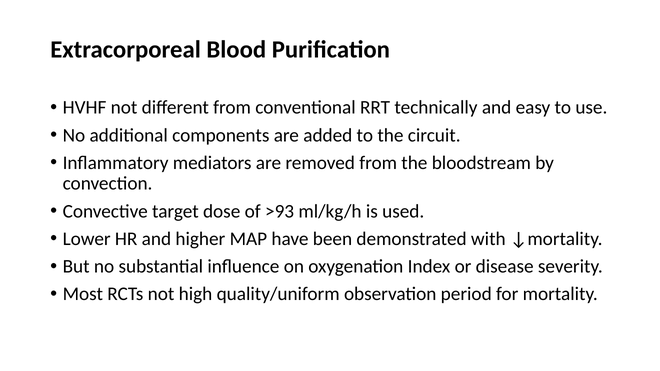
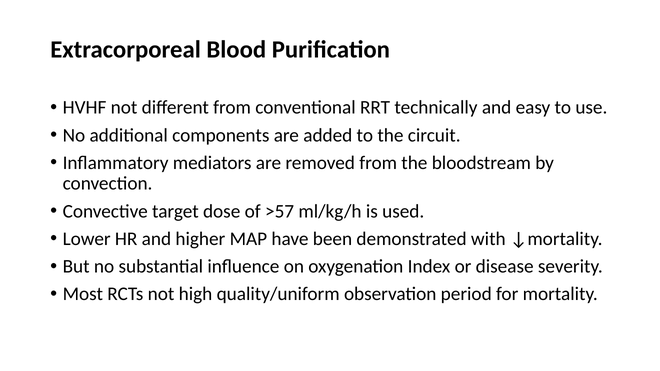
>93: >93 -> >57
